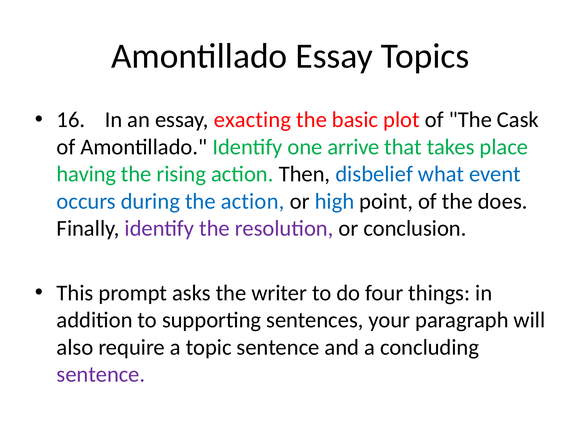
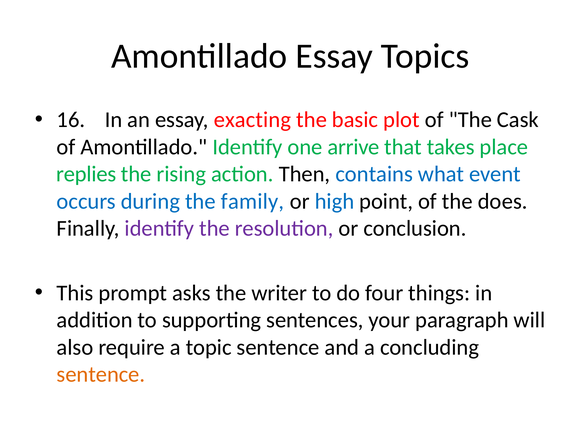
having: having -> replies
disbelief: disbelief -> contains
the action: action -> family
sentence at (101, 374) colour: purple -> orange
